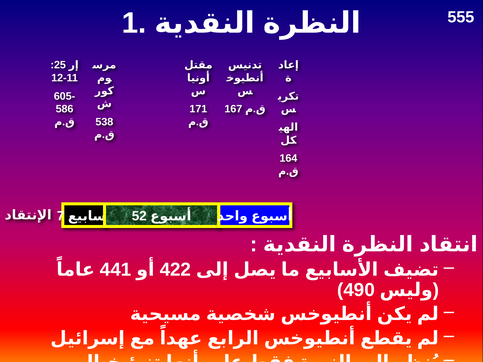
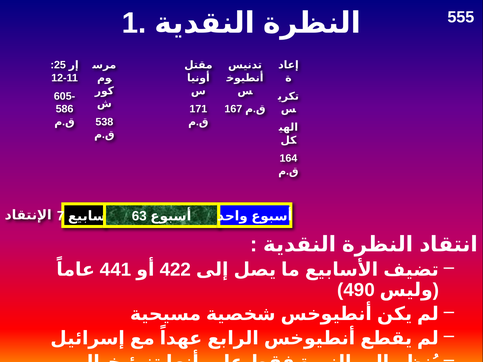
52: 52 -> 63
